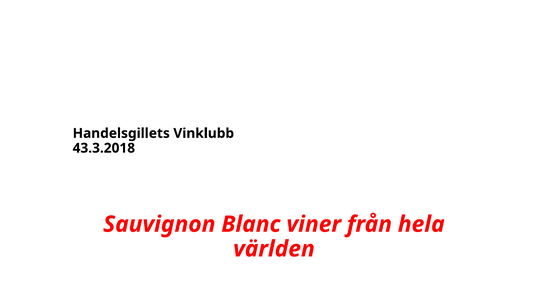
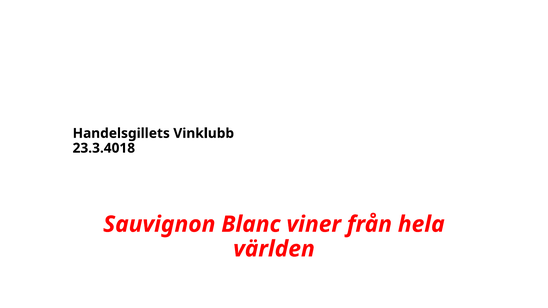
43.3.2018: 43.3.2018 -> 23.3.4018
